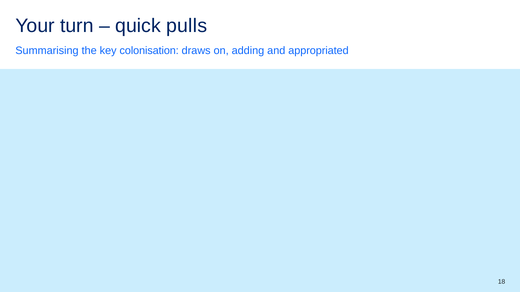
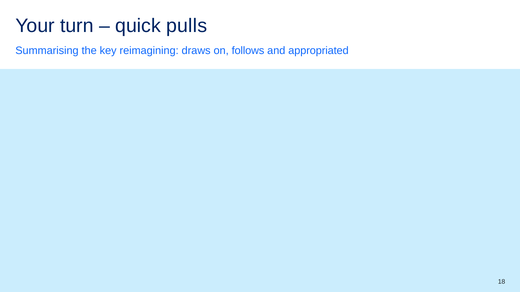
colonisation: colonisation -> reimagining
adding: adding -> follows
